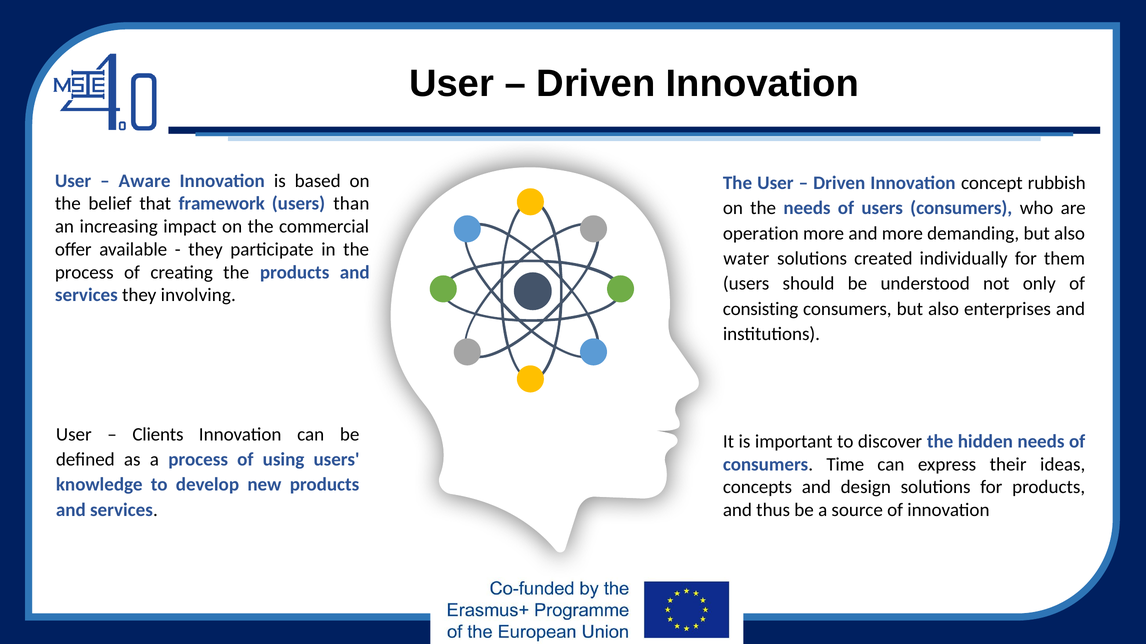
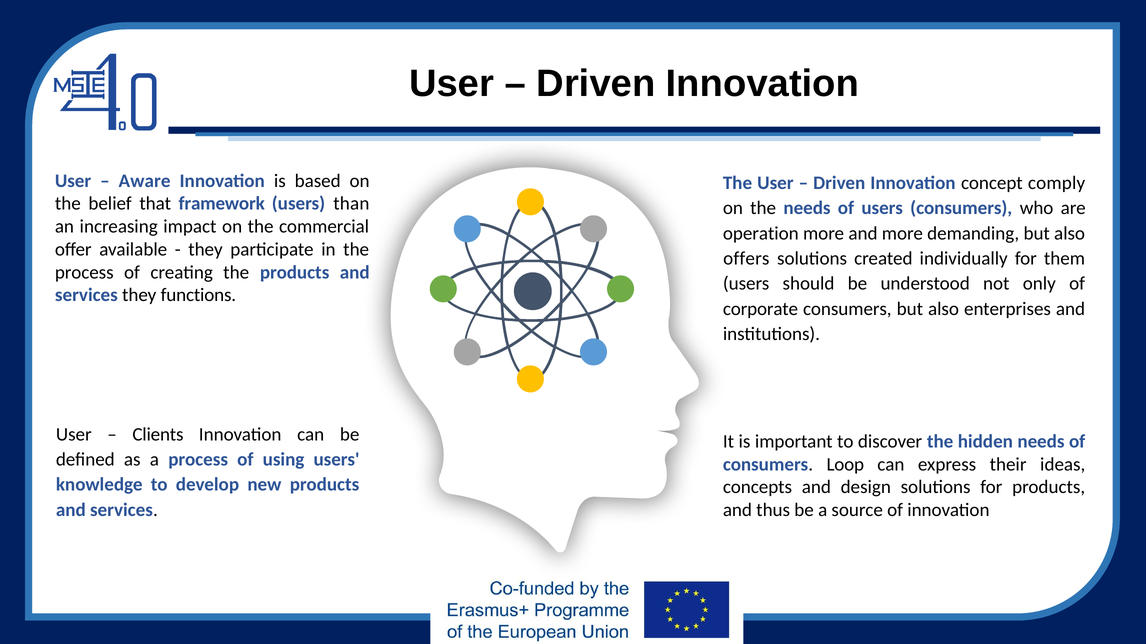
rubbish: rubbish -> comply
water: water -> offers
involving: involving -> functions
consisting: consisting -> corporate
Time: Time -> Loop
